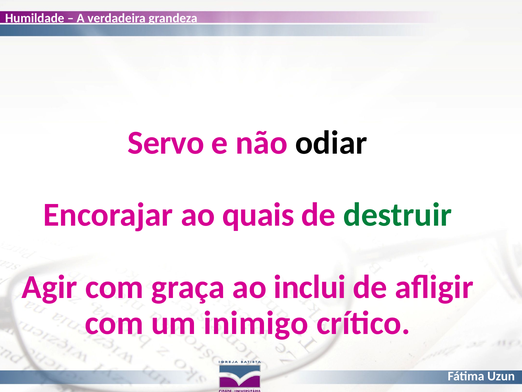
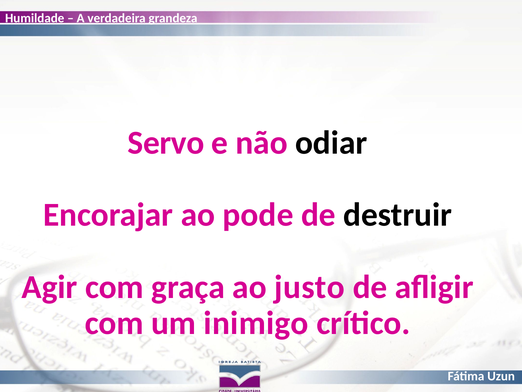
quais: quais -> pode
destruir colour: green -> black
inclui: inclui -> justo
